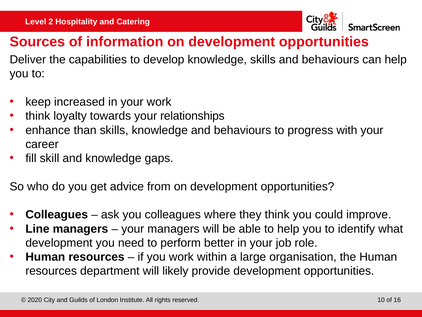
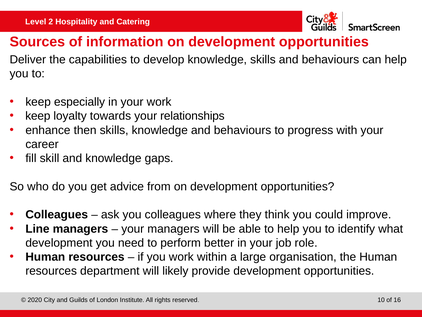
increased: increased -> especially
think at (38, 116): think -> keep
than: than -> then
